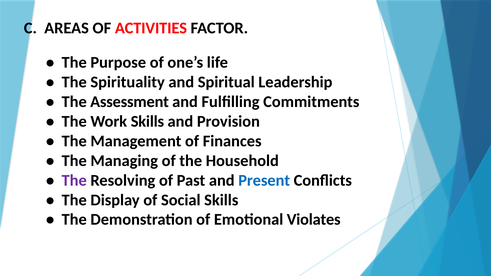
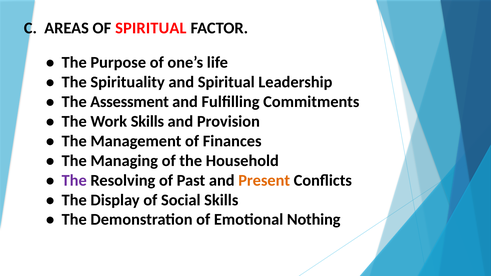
OF ACTIVITIES: ACTIVITIES -> SPIRITUAL
Present colour: blue -> orange
Violates: Violates -> Nothing
